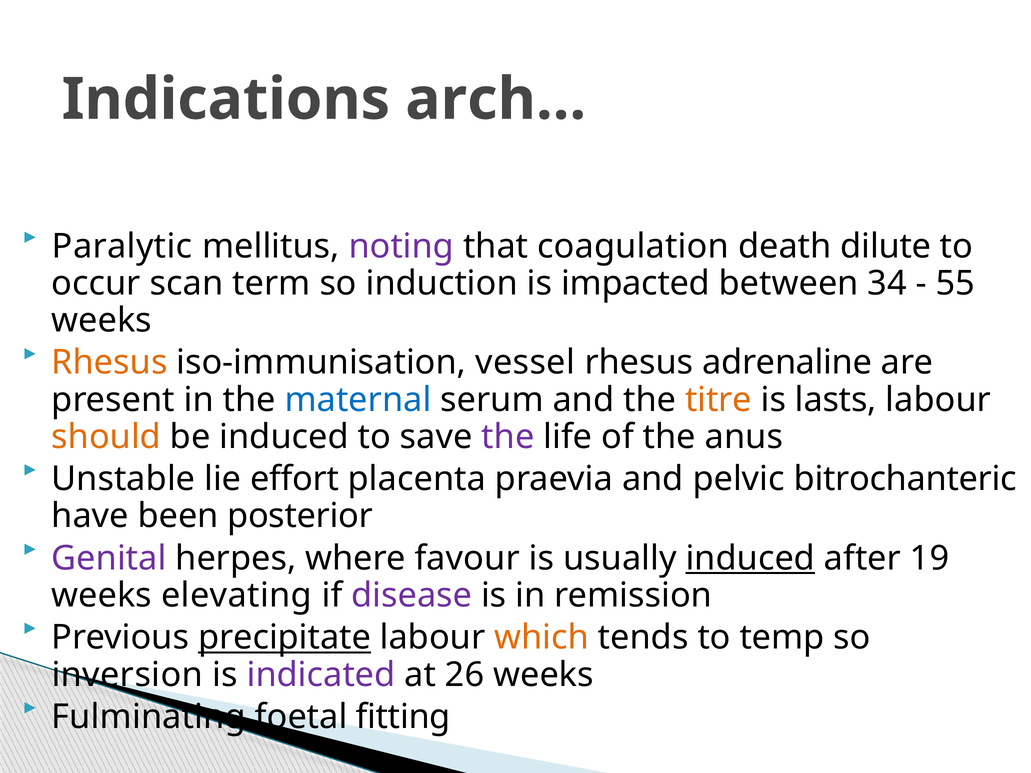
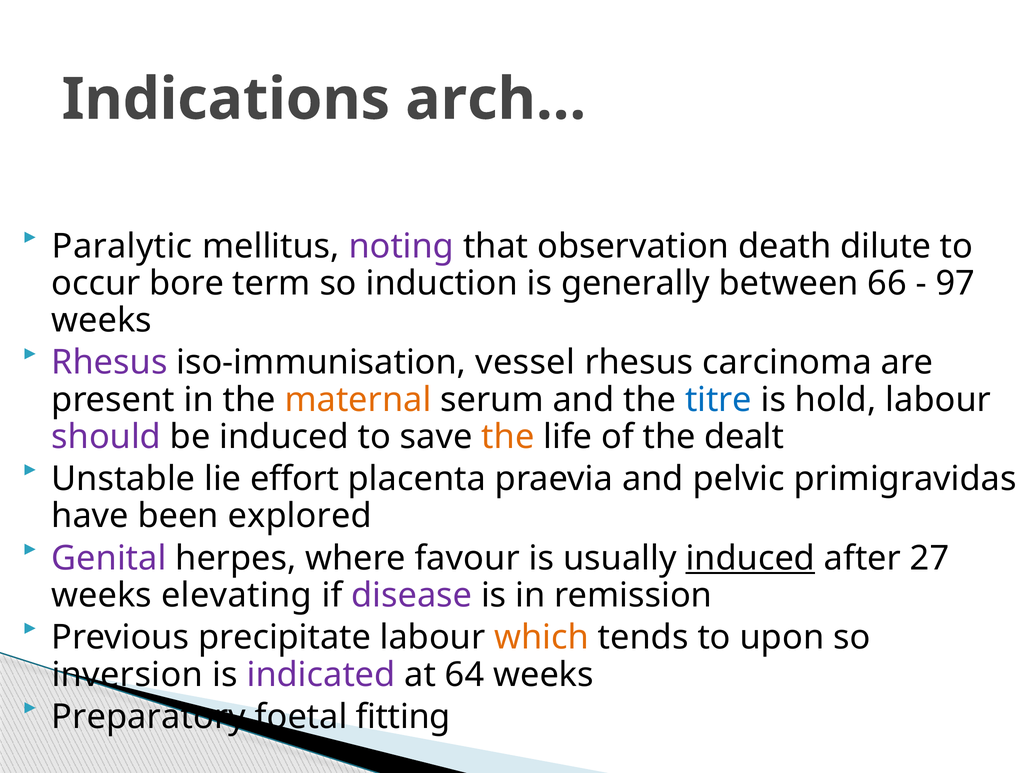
coagulation: coagulation -> observation
scan: scan -> bore
impacted: impacted -> generally
34: 34 -> 66
55: 55 -> 97
Rhesus at (109, 363) colour: orange -> purple
adrenaline: adrenaline -> carcinoma
maternal colour: blue -> orange
titre colour: orange -> blue
lasts: lasts -> hold
should colour: orange -> purple
the at (508, 437) colour: purple -> orange
anus: anus -> dealt
bitrochanteric: bitrochanteric -> primigravidas
posterior: posterior -> explored
19: 19 -> 27
precipitate underline: present -> none
temp: temp -> upon
26: 26 -> 64
Fulminating: Fulminating -> Preparatory
